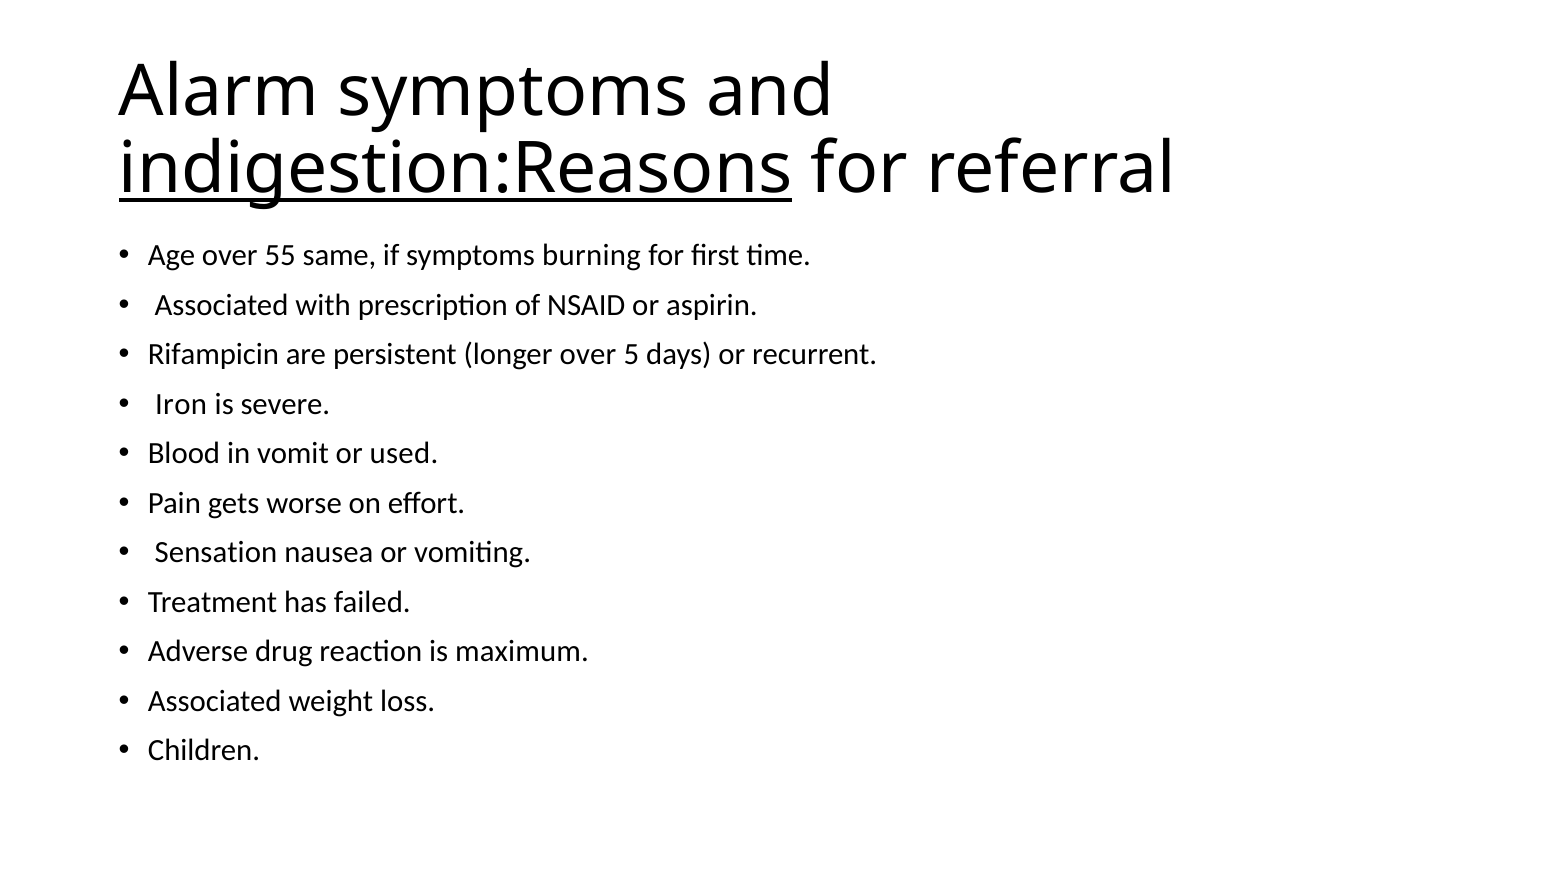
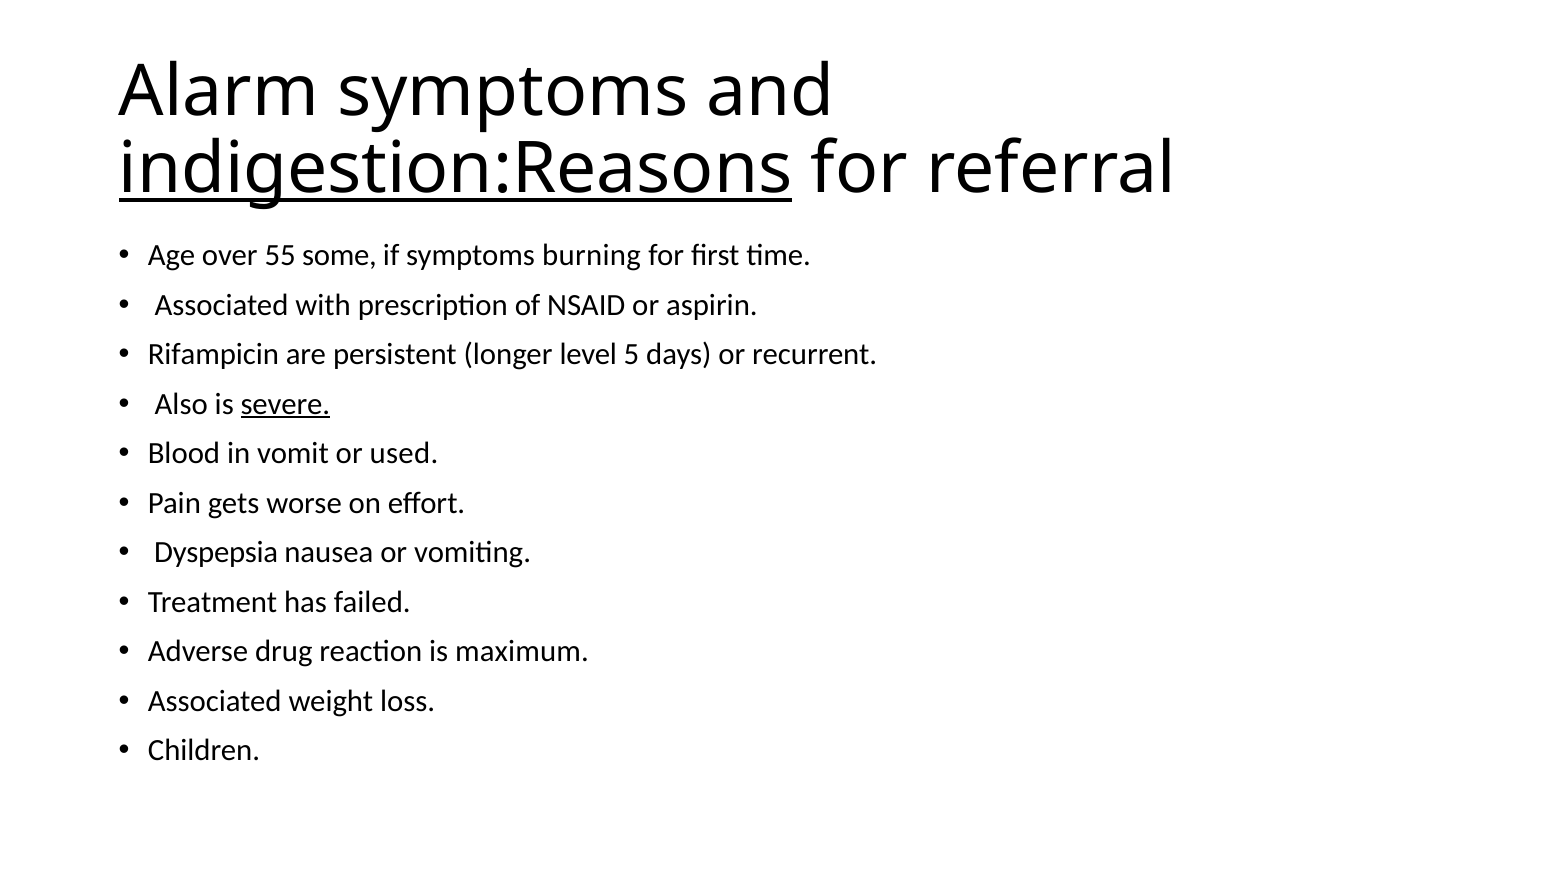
same: same -> some
longer over: over -> level
Iron: Iron -> Also
severe underline: none -> present
Sensation: Sensation -> Dyspepsia
